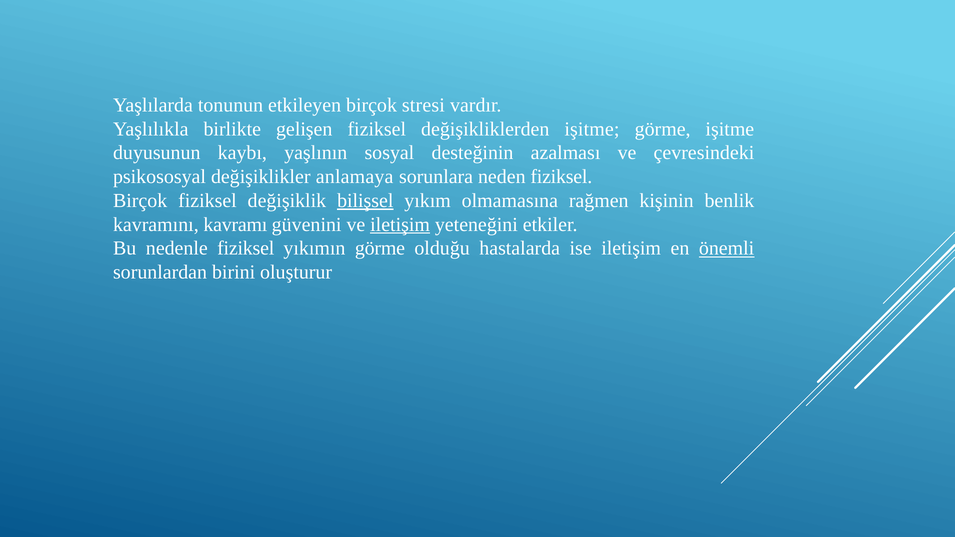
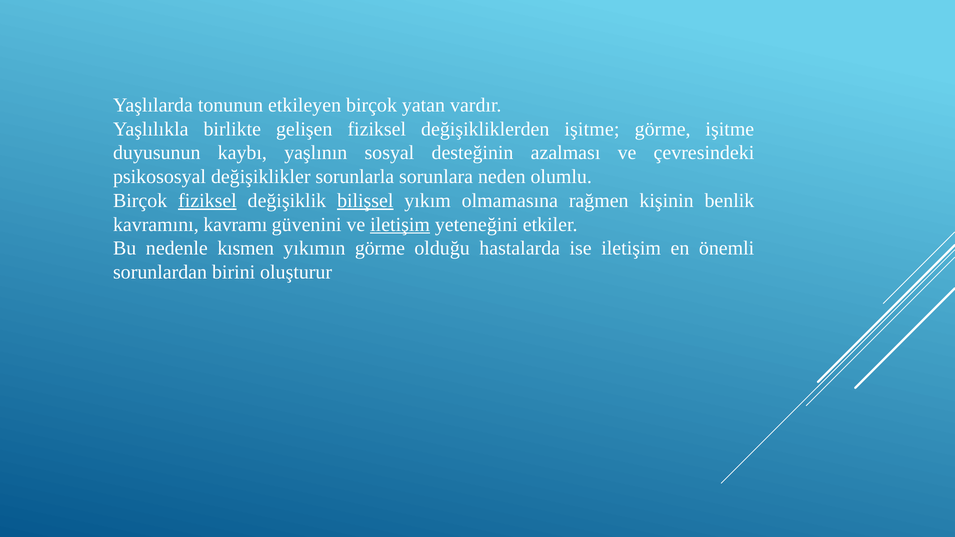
stresi: stresi -> yatan
anlamaya: anlamaya -> sorunlarla
neden fiziksel: fiziksel -> olumlu
fiziksel at (207, 201) underline: none -> present
nedenle fiziksel: fiziksel -> kısmen
önemli underline: present -> none
